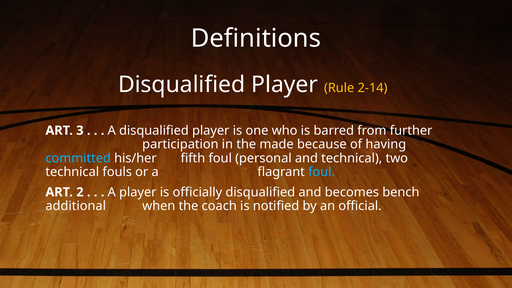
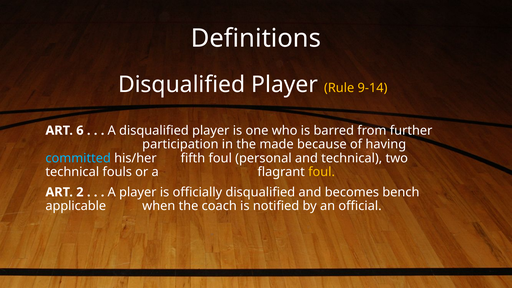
2-14: 2-14 -> 9-14
3: 3 -> 6
foul at (322, 172) colour: light blue -> yellow
additional: additional -> applicable
